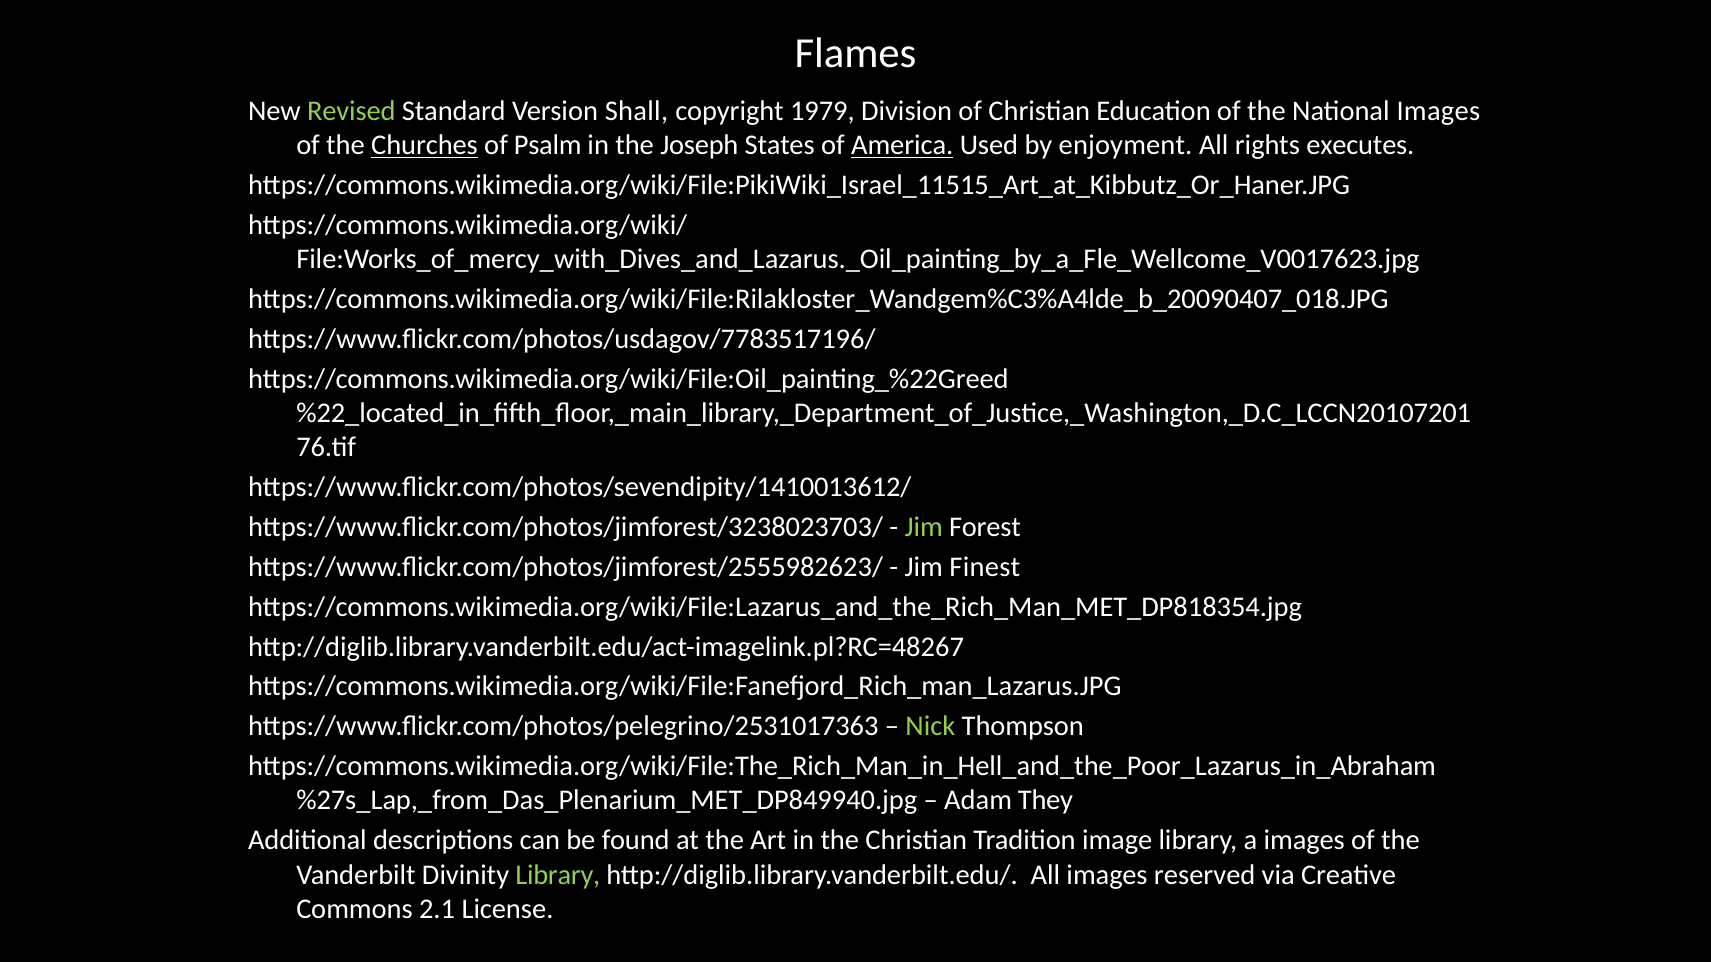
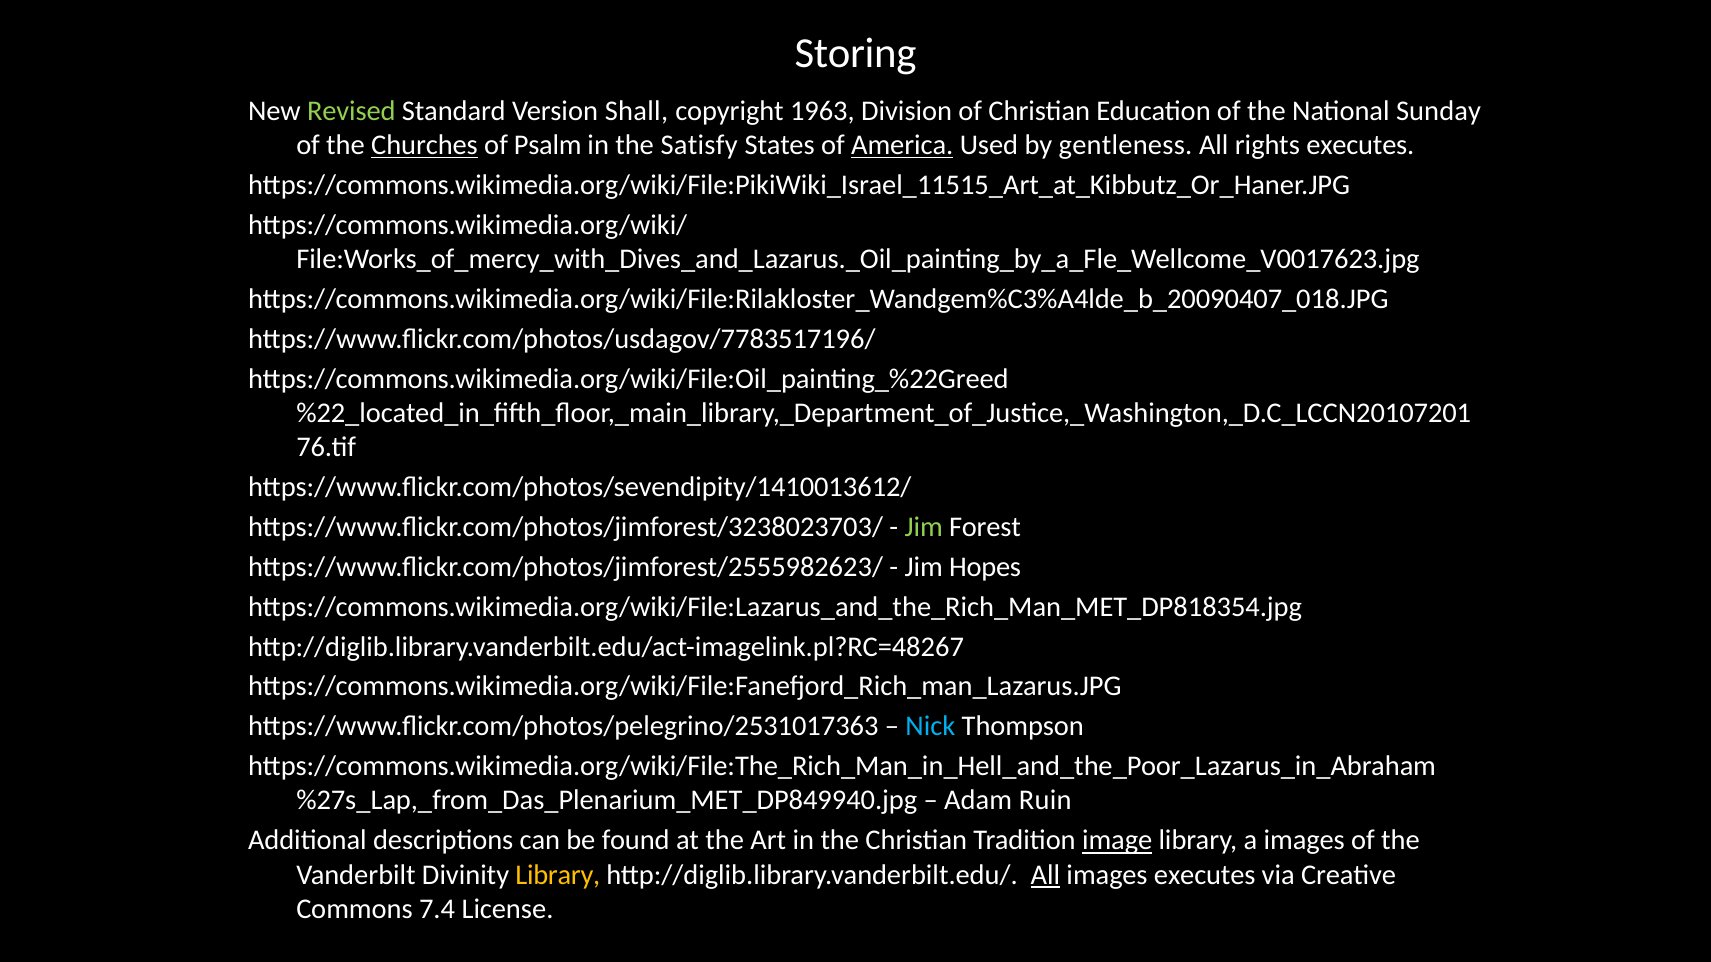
Flames: Flames -> Storing
1979: 1979 -> 1963
National Images: Images -> Sunday
Joseph: Joseph -> Satisfy
enjoyment: enjoyment -> gentleness
Finest: Finest -> Hopes
Nick colour: light green -> light blue
They: They -> Ruin
image underline: none -> present
Library at (558, 875) colour: light green -> yellow
All at (1045, 875) underline: none -> present
images reserved: reserved -> executes
2.1: 2.1 -> 7.4
